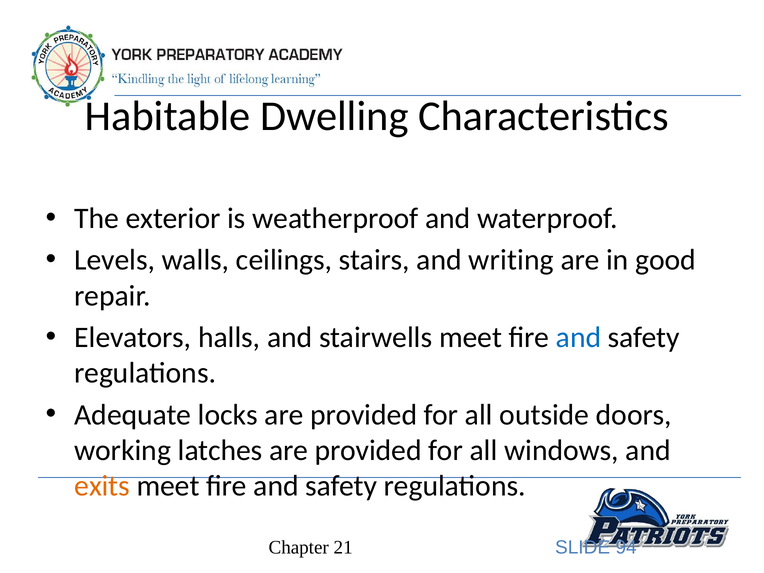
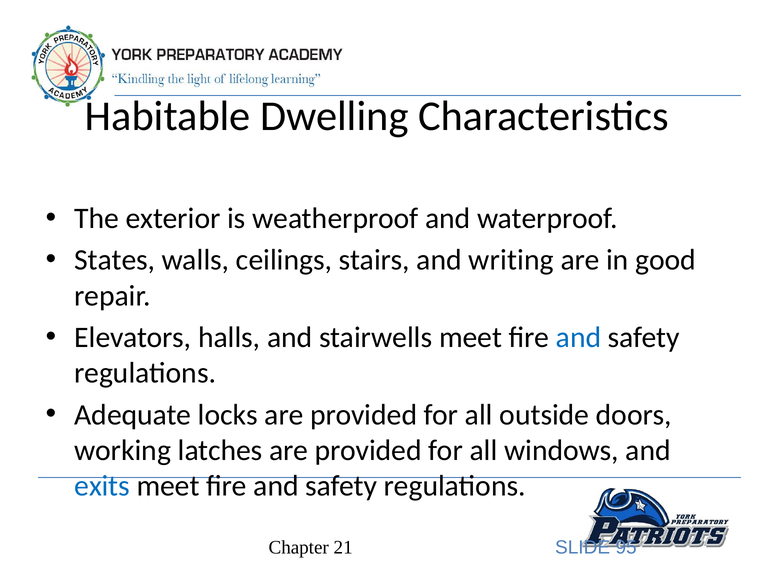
Levels: Levels -> States
exits colour: orange -> blue
94: 94 -> 95
